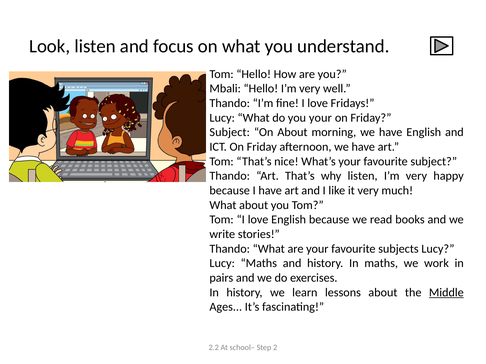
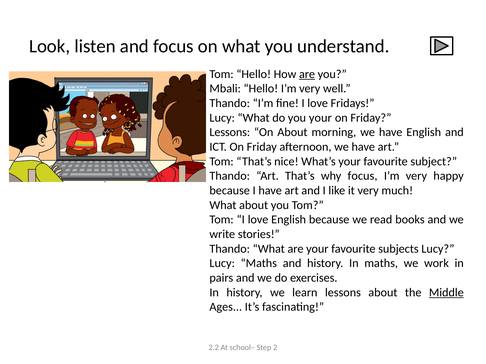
are at (307, 74) underline: none -> present
Subject at (230, 132): Subject -> Lessons
why listen: listen -> focus
